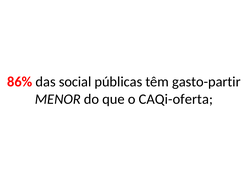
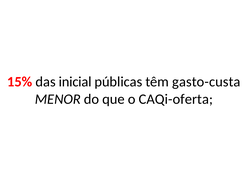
86%: 86% -> 15%
social: social -> inicial
gasto-partir: gasto-partir -> gasto-custa
